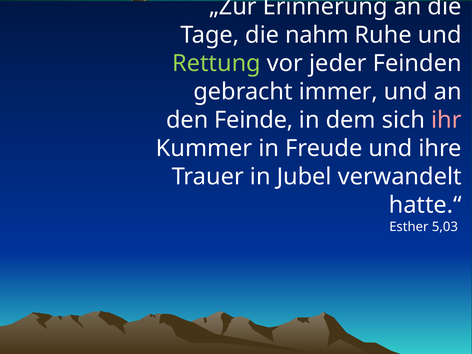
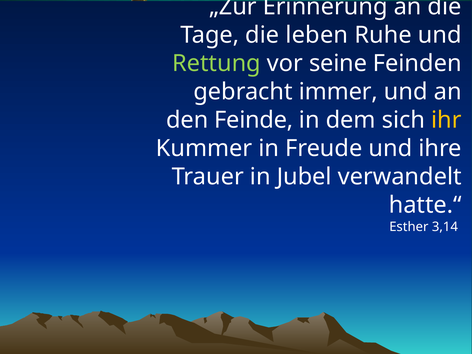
nahm: nahm -> leben
jeder: jeder -> seine
ihr colour: pink -> yellow
5,03: 5,03 -> 3,14
